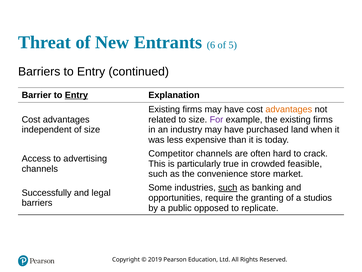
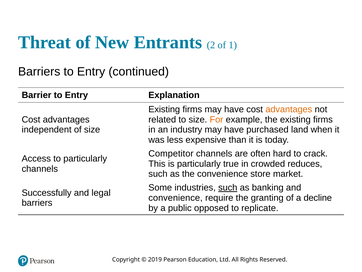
6: 6 -> 2
5: 5 -> 1
Entry at (76, 95) underline: present -> none
For colour: purple -> orange
to advertising: advertising -> particularly
feasible: feasible -> reduces
opportunities at (176, 198): opportunities -> convenience
studios: studios -> decline
